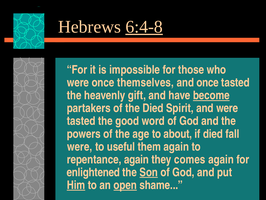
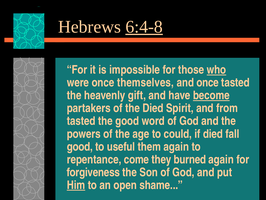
who underline: none -> present
and were: were -> from
about: about -> could
were at (80, 146): were -> good
repentance again: again -> come
comes: comes -> burned
enlightened: enlightened -> forgiveness
Son underline: present -> none
open underline: present -> none
